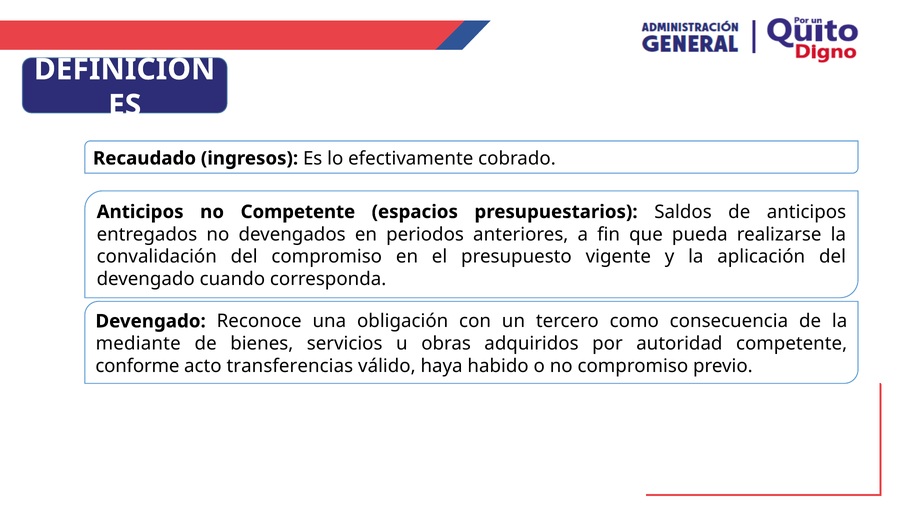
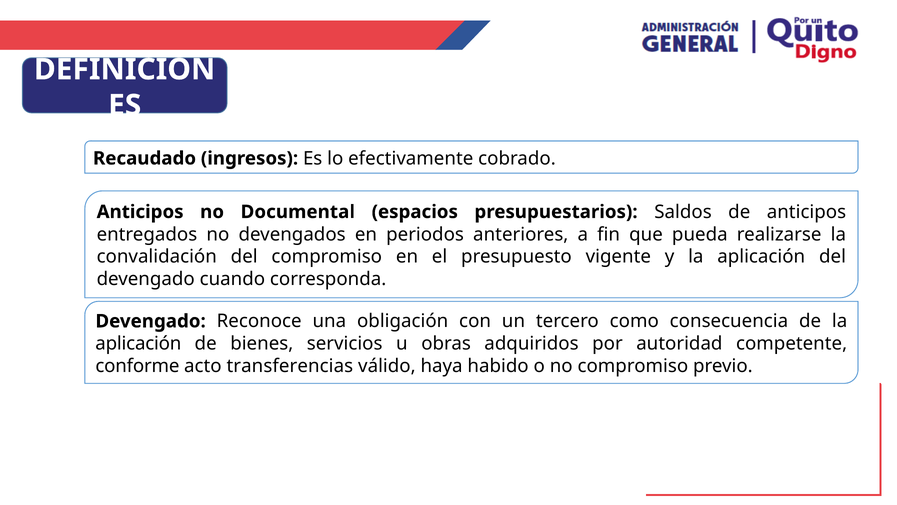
no Competente: Competente -> Documental
mediante at (138, 343): mediante -> aplicación
